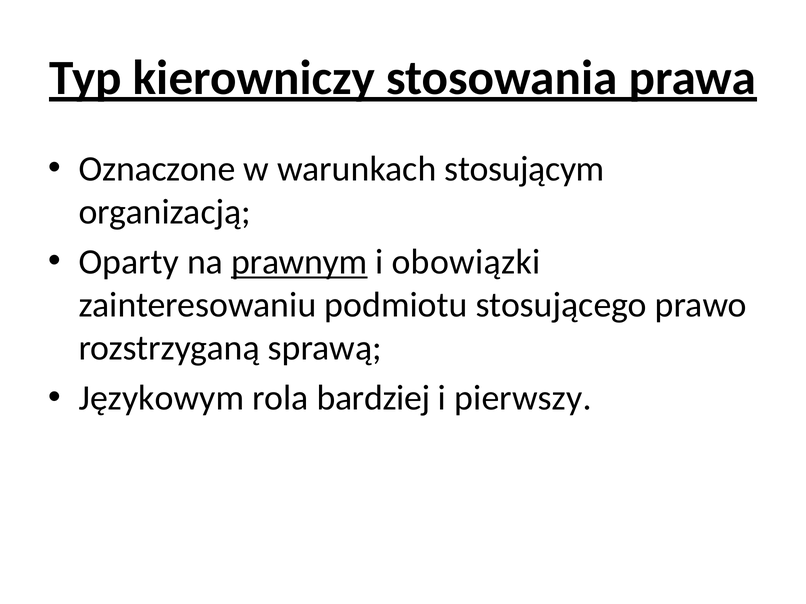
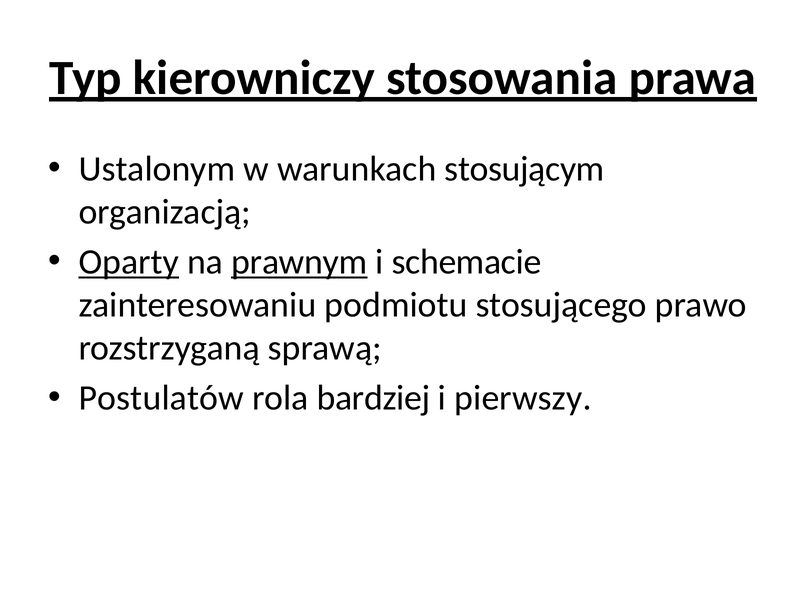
Oznaczone: Oznaczone -> Ustalonym
Oparty underline: none -> present
obowiązki: obowiązki -> schemacie
Językowym: Językowym -> Postulatów
